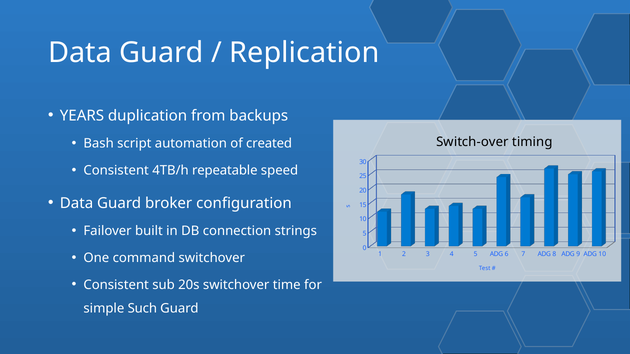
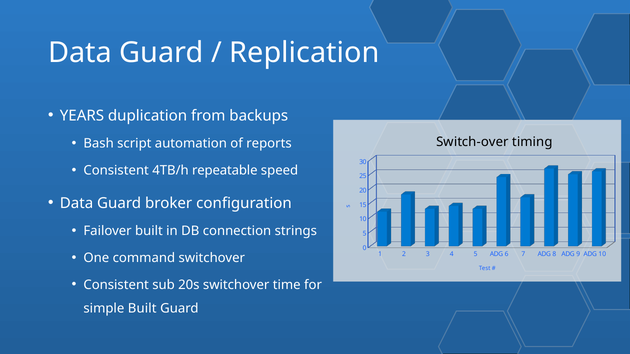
created: created -> reports
simple Such: Such -> Built
